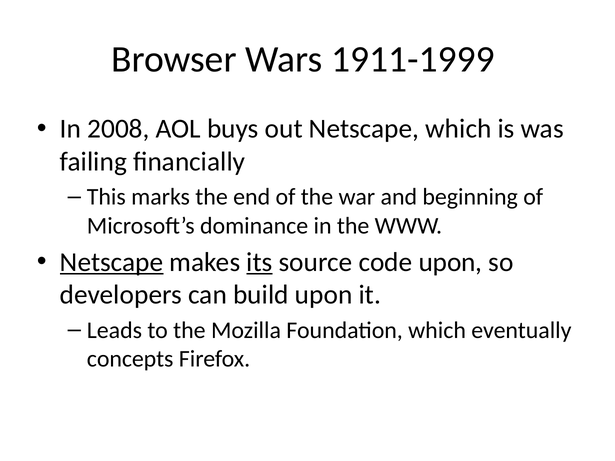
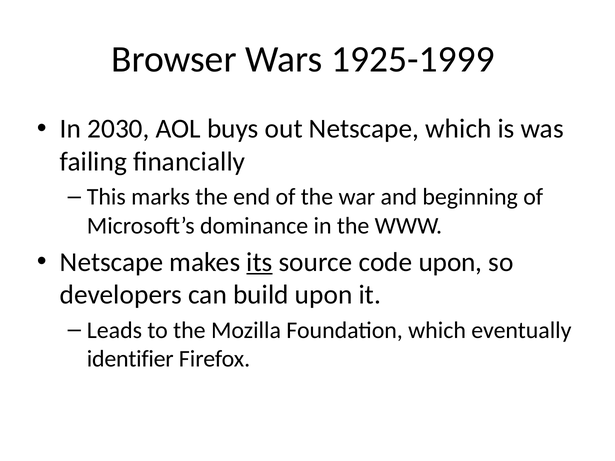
1911-1999: 1911-1999 -> 1925-1999
2008: 2008 -> 2030
Netscape at (112, 262) underline: present -> none
concepts: concepts -> identifier
